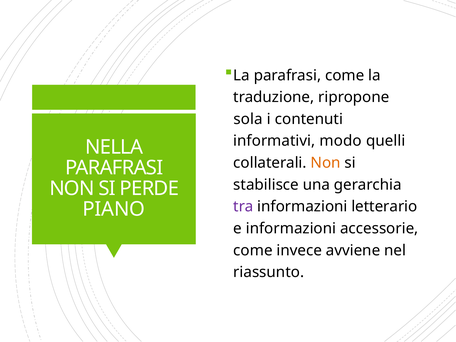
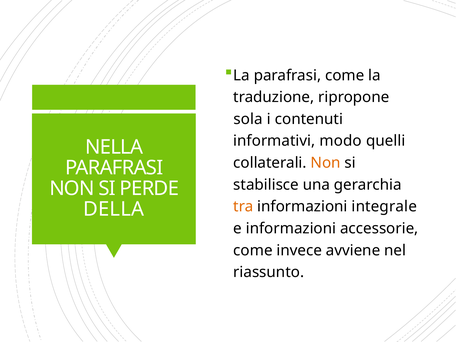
tra colour: purple -> orange
letterario: letterario -> integrale
PIANO: PIANO -> DELLA
